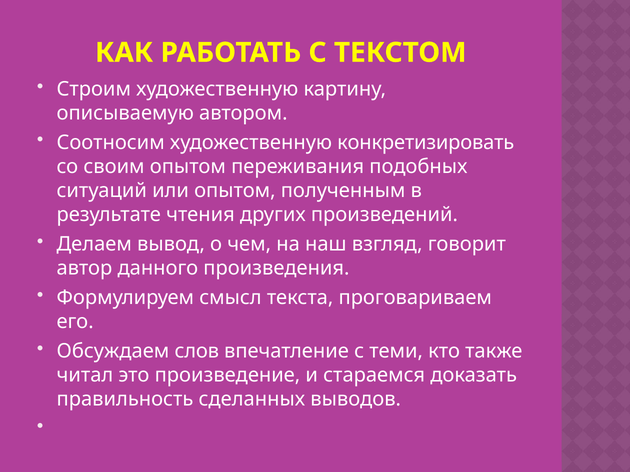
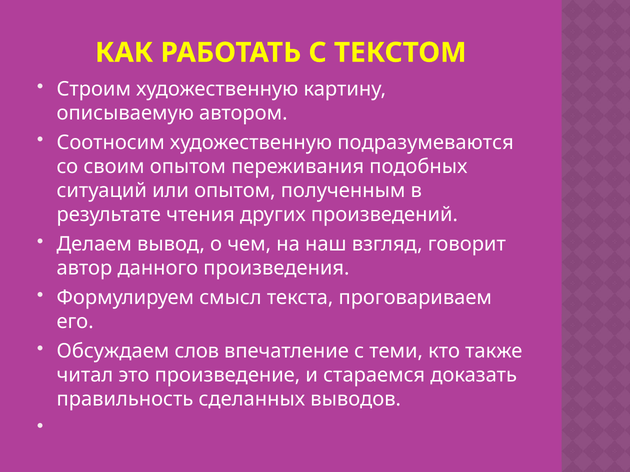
конкретизировать: конкретизировать -> подразумеваются
